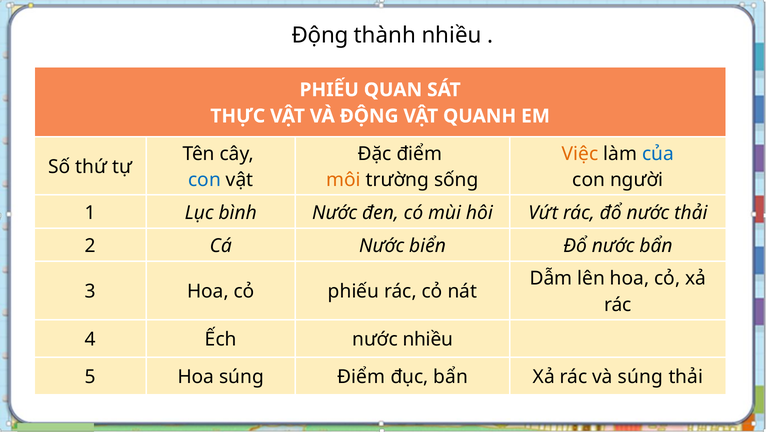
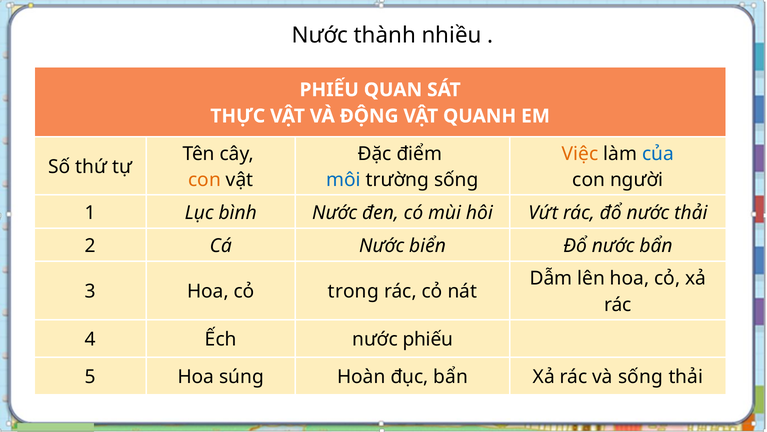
Động at (320, 36): Động -> Nước
con at (205, 180) colour: blue -> orange
môi colour: orange -> blue
cỏ phiếu: phiếu -> trong
nước nhiều: nhiều -> phiếu
súng Điểm: Điểm -> Hoàn
và súng: súng -> sống
